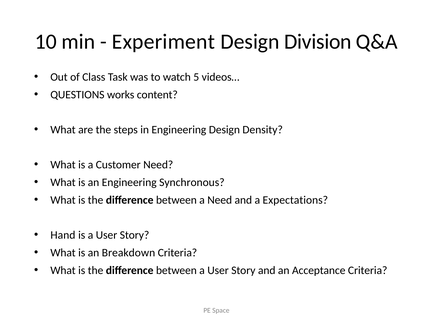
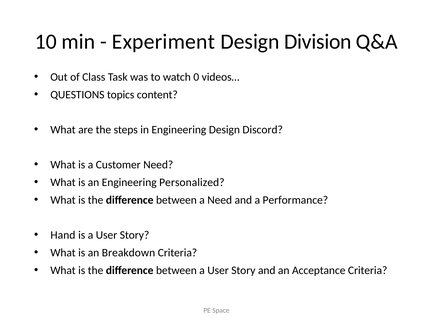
5: 5 -> 0
works: works -> topics
Density: Density -> Discord
Synchronous: Synchronous -> Personalized
Expectations: Expectations -> Performance
